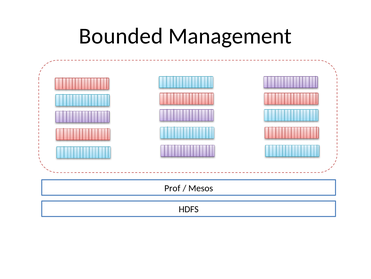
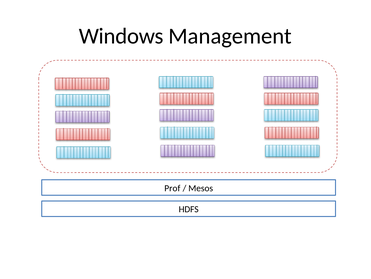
Bounded: Bounded -> Windows
